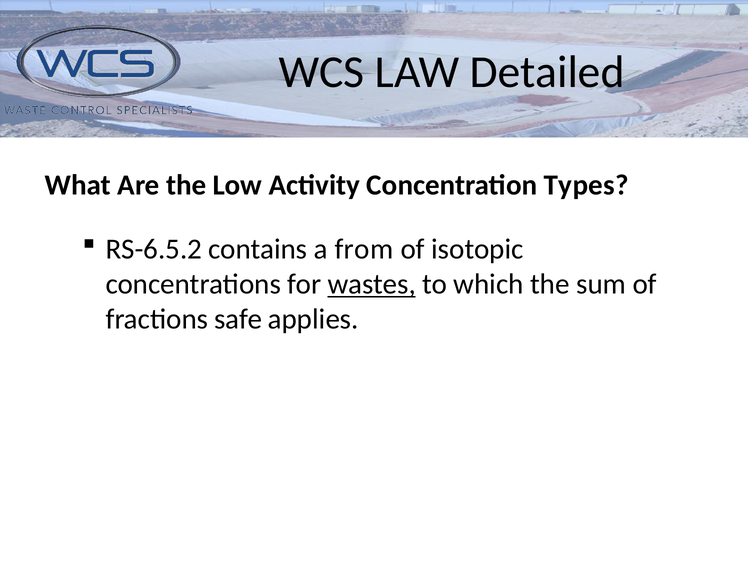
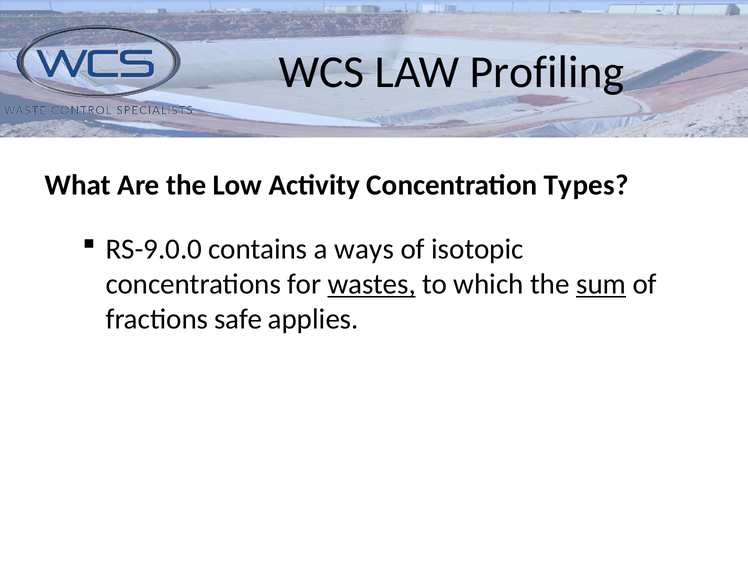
Detailed: Detailed -> Profiling
RS-6.5.2: RS-6.5.2 -> RS-9.0.0
from: from -> ways
sum underline: none -> present
